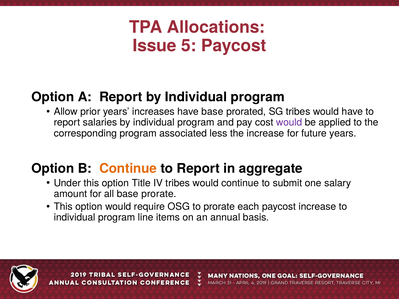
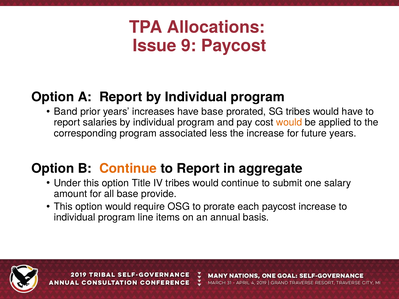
5: 5 -> 9
Allow: Allow -> Band
would at (289, 123) colour: purple -> orange
base prorate: prorate -> provide
